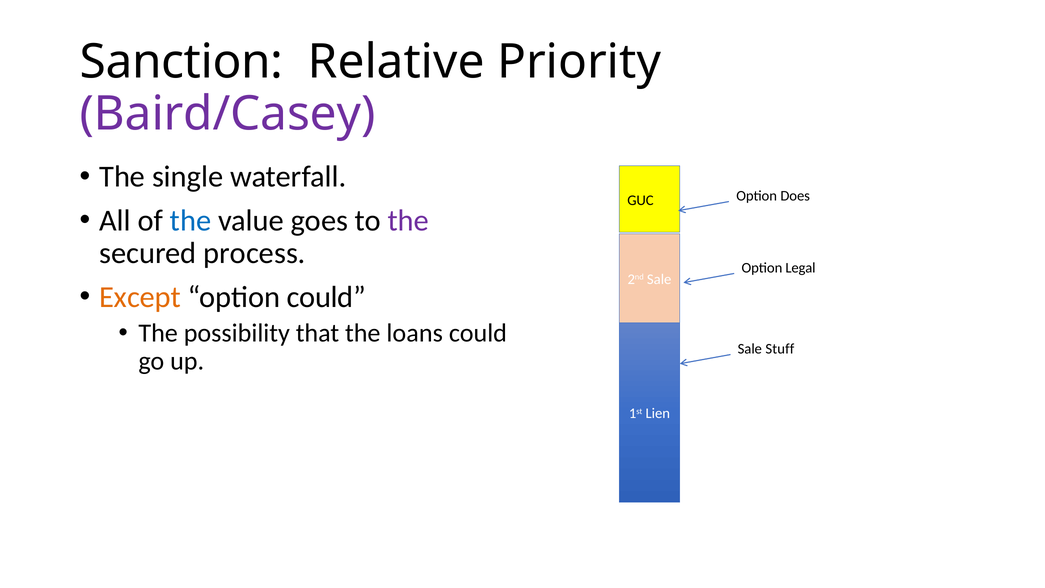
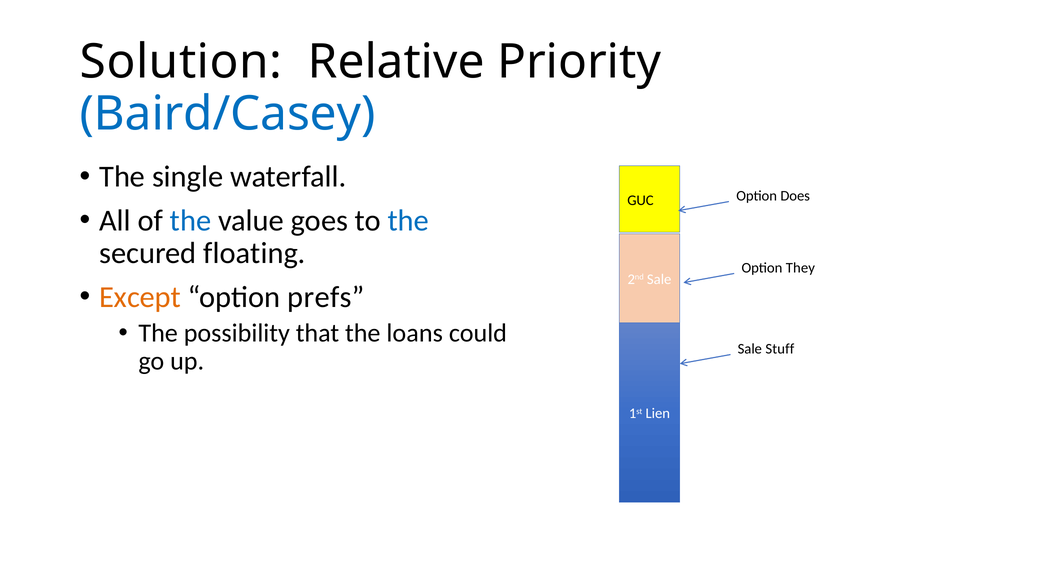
Sanction: Sanction -> Solution
Baird/Casey colour: purple -> blue
the at (408, 220) colour: purple -> blue
process: process -> floating
Legal: Legal -> They
option could: could -> prefs
